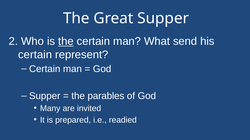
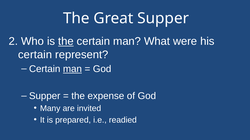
send: send -> were
man at (72, 69) underline: none -> present
parables: parables -> expense
